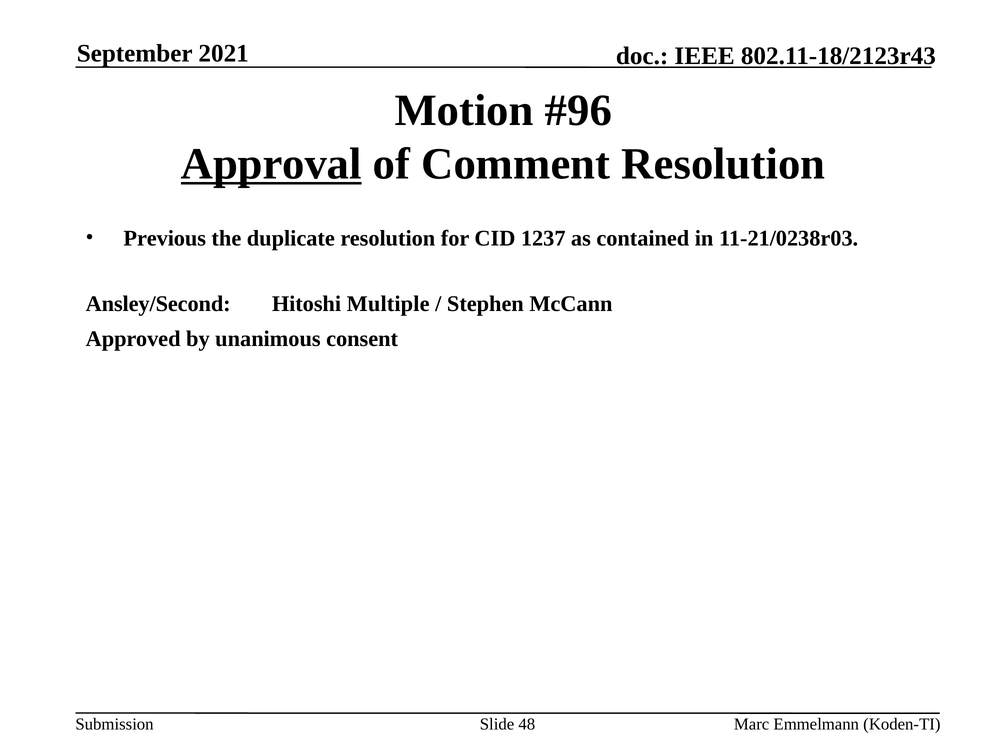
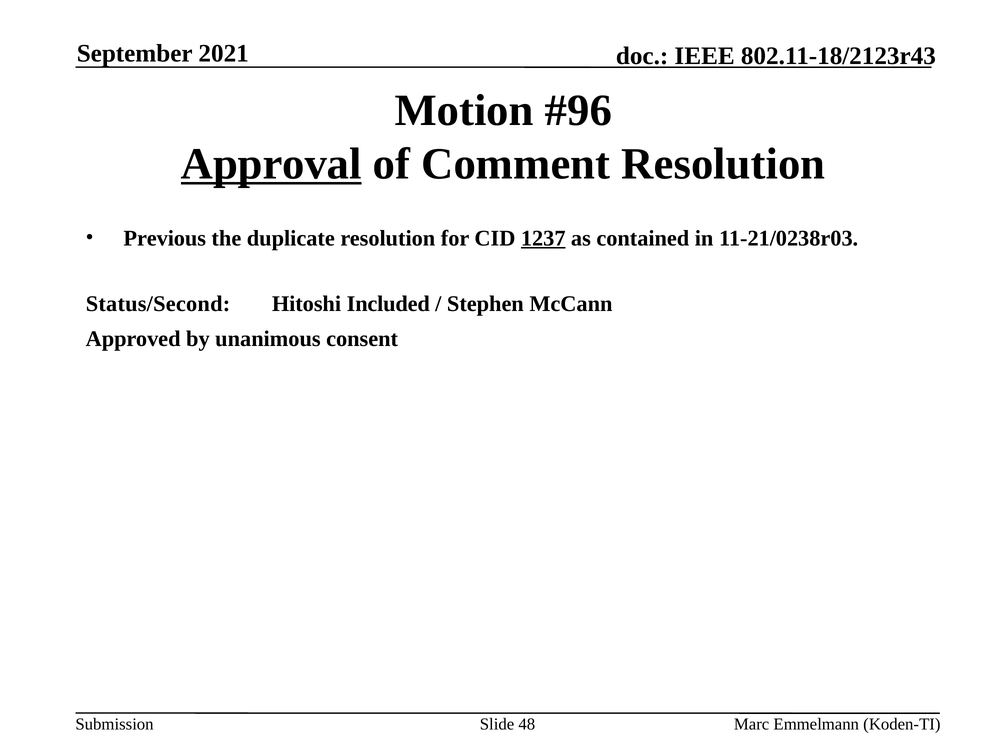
1237 underline: none -> present
Ansley/Second: Ansley/Second -> Status/Second
Multiple: Multiple -> Included
